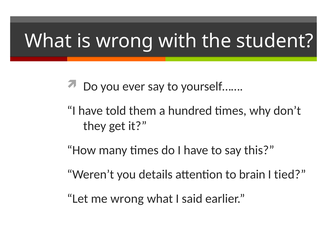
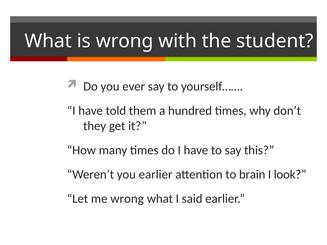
you details: details -> earlier
tied: tied -> look
